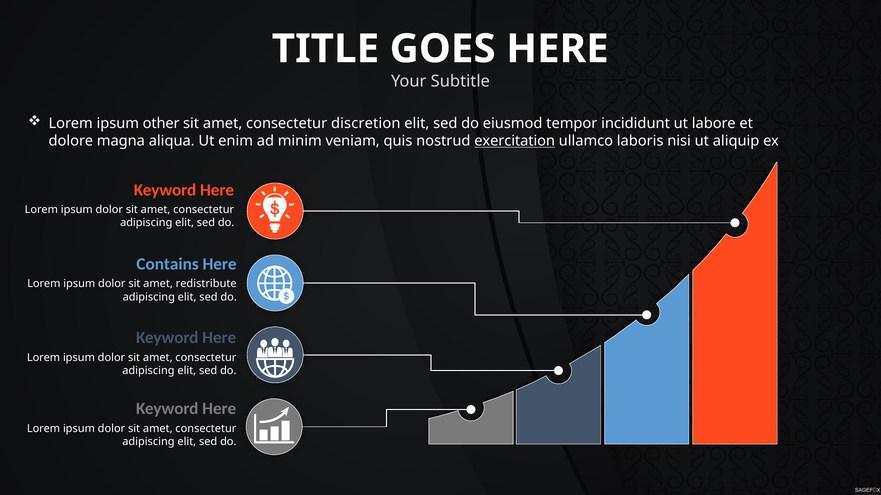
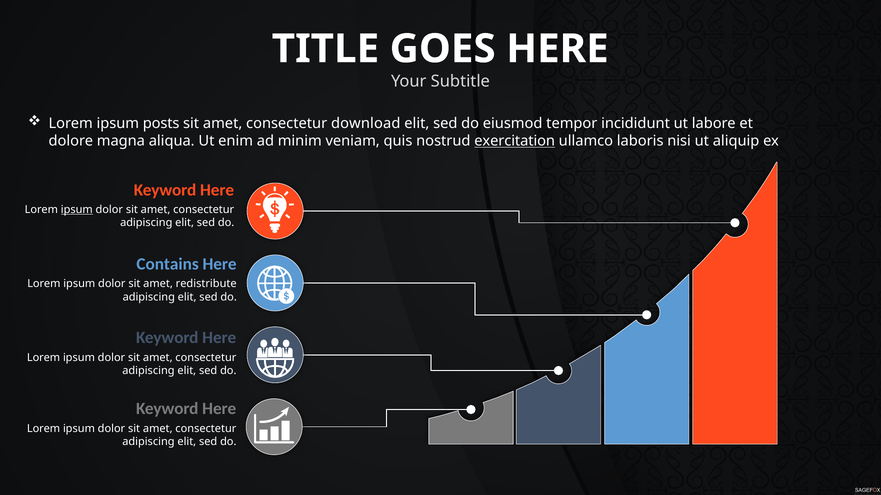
other: other -> posts
discretion: discretion -> download
ipsum at (77, 210) underline: none -> present
